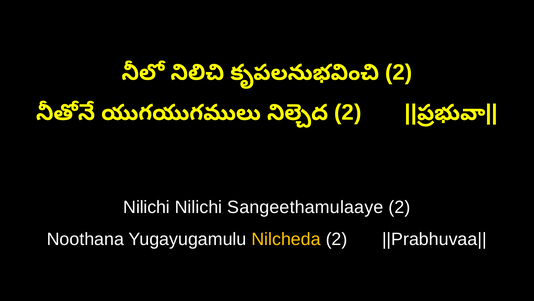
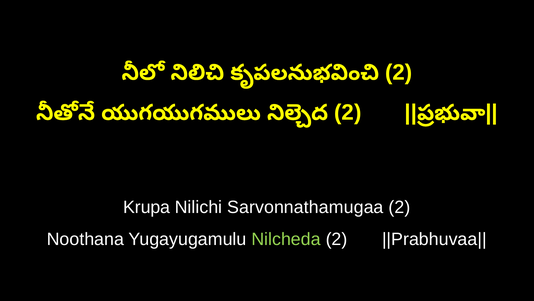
Nilichi at (147, 207): Nilichi -> Krupa
Sangeethamulaaye: Sangeethamulaaye -> Sarvonnathamugaa
Nilcheda colour: yellow -> light green
